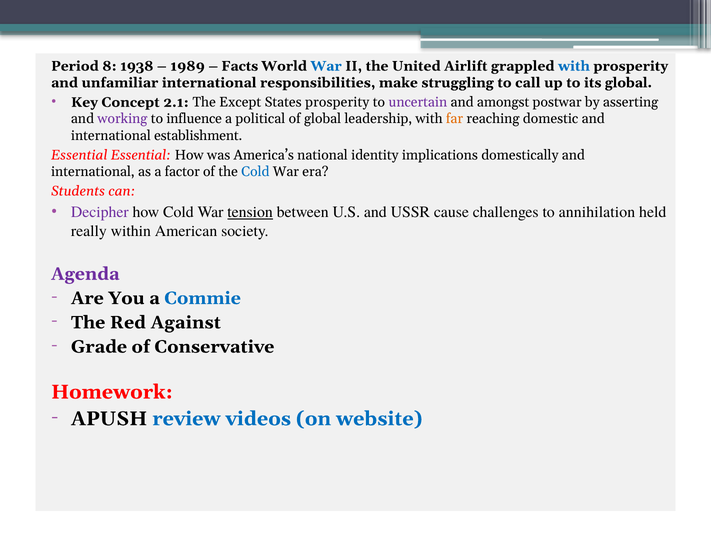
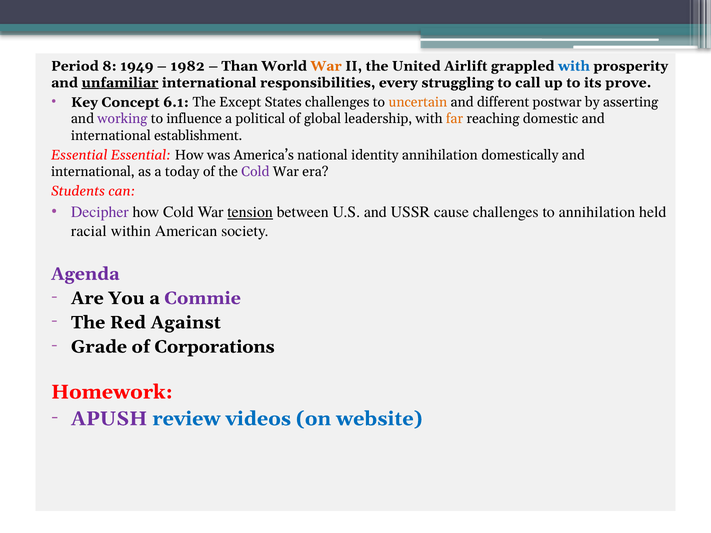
1938: 1938 -> 1949
1989: 1989 -> 1982
Facts: Facts -> Than
War at (326, 66) colour: blue -> orange
unfamiliar underline: none -> present
make: make -> every
its global: global -> prove
2.1: 2.1 -> 6.1
States prosperity: prosperity -> challenges
uncertain colour: purple -> orange
amongst: amongst -> different
identity implications: implications -> annihilation
factor: factor -> today
Cold at (255, 172) colour: blue -> purple
really: really -> racial
Commie colour: blue -> purple
Conservative: Conservative -> Corporations
APUSH colour: black -> purple
